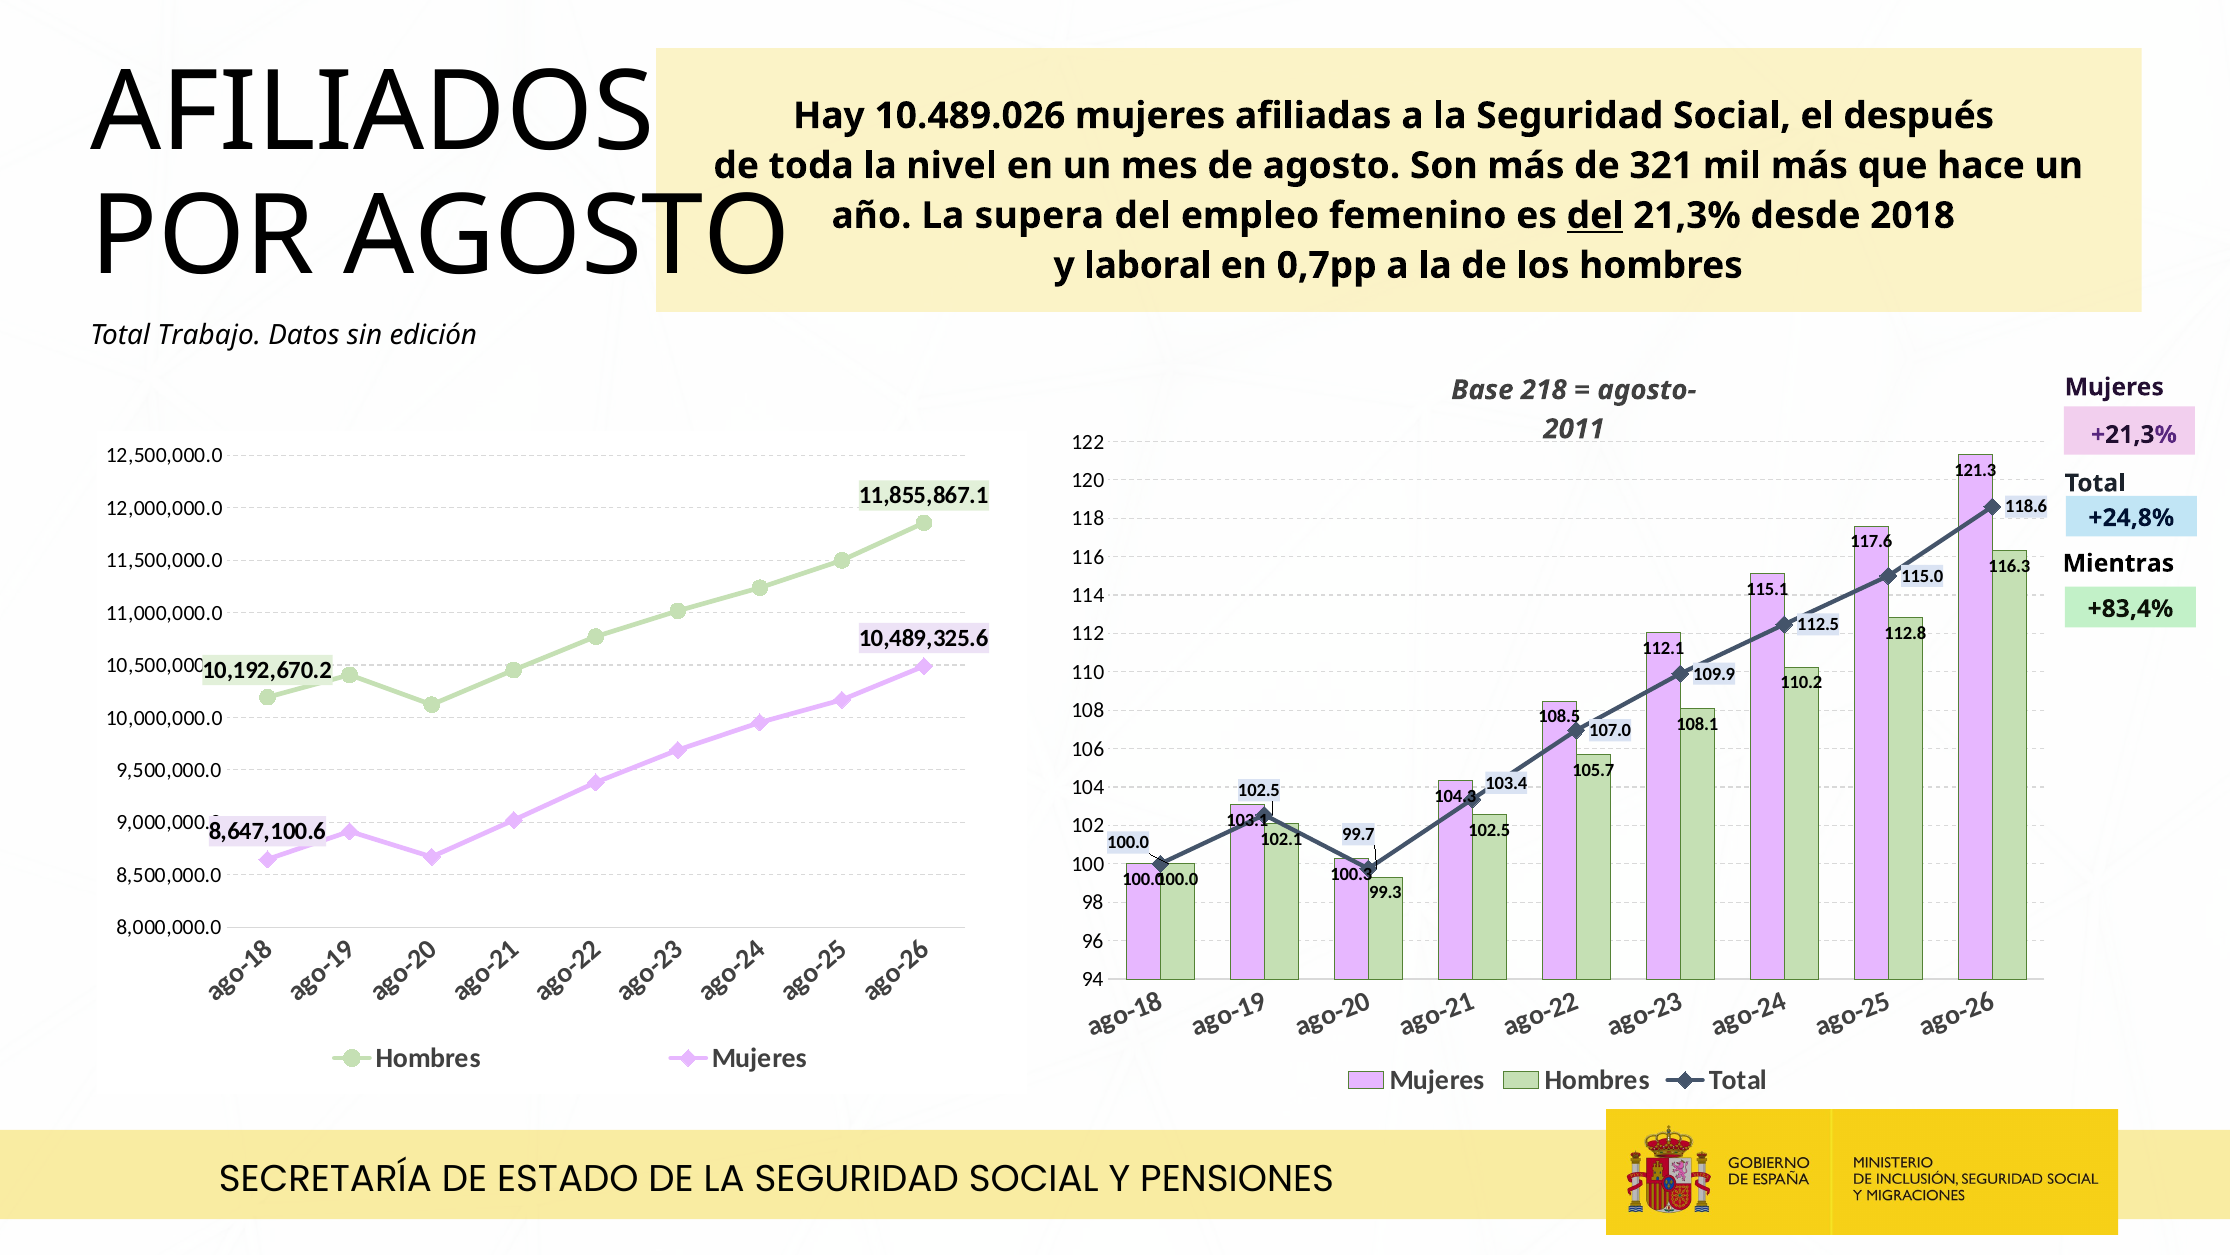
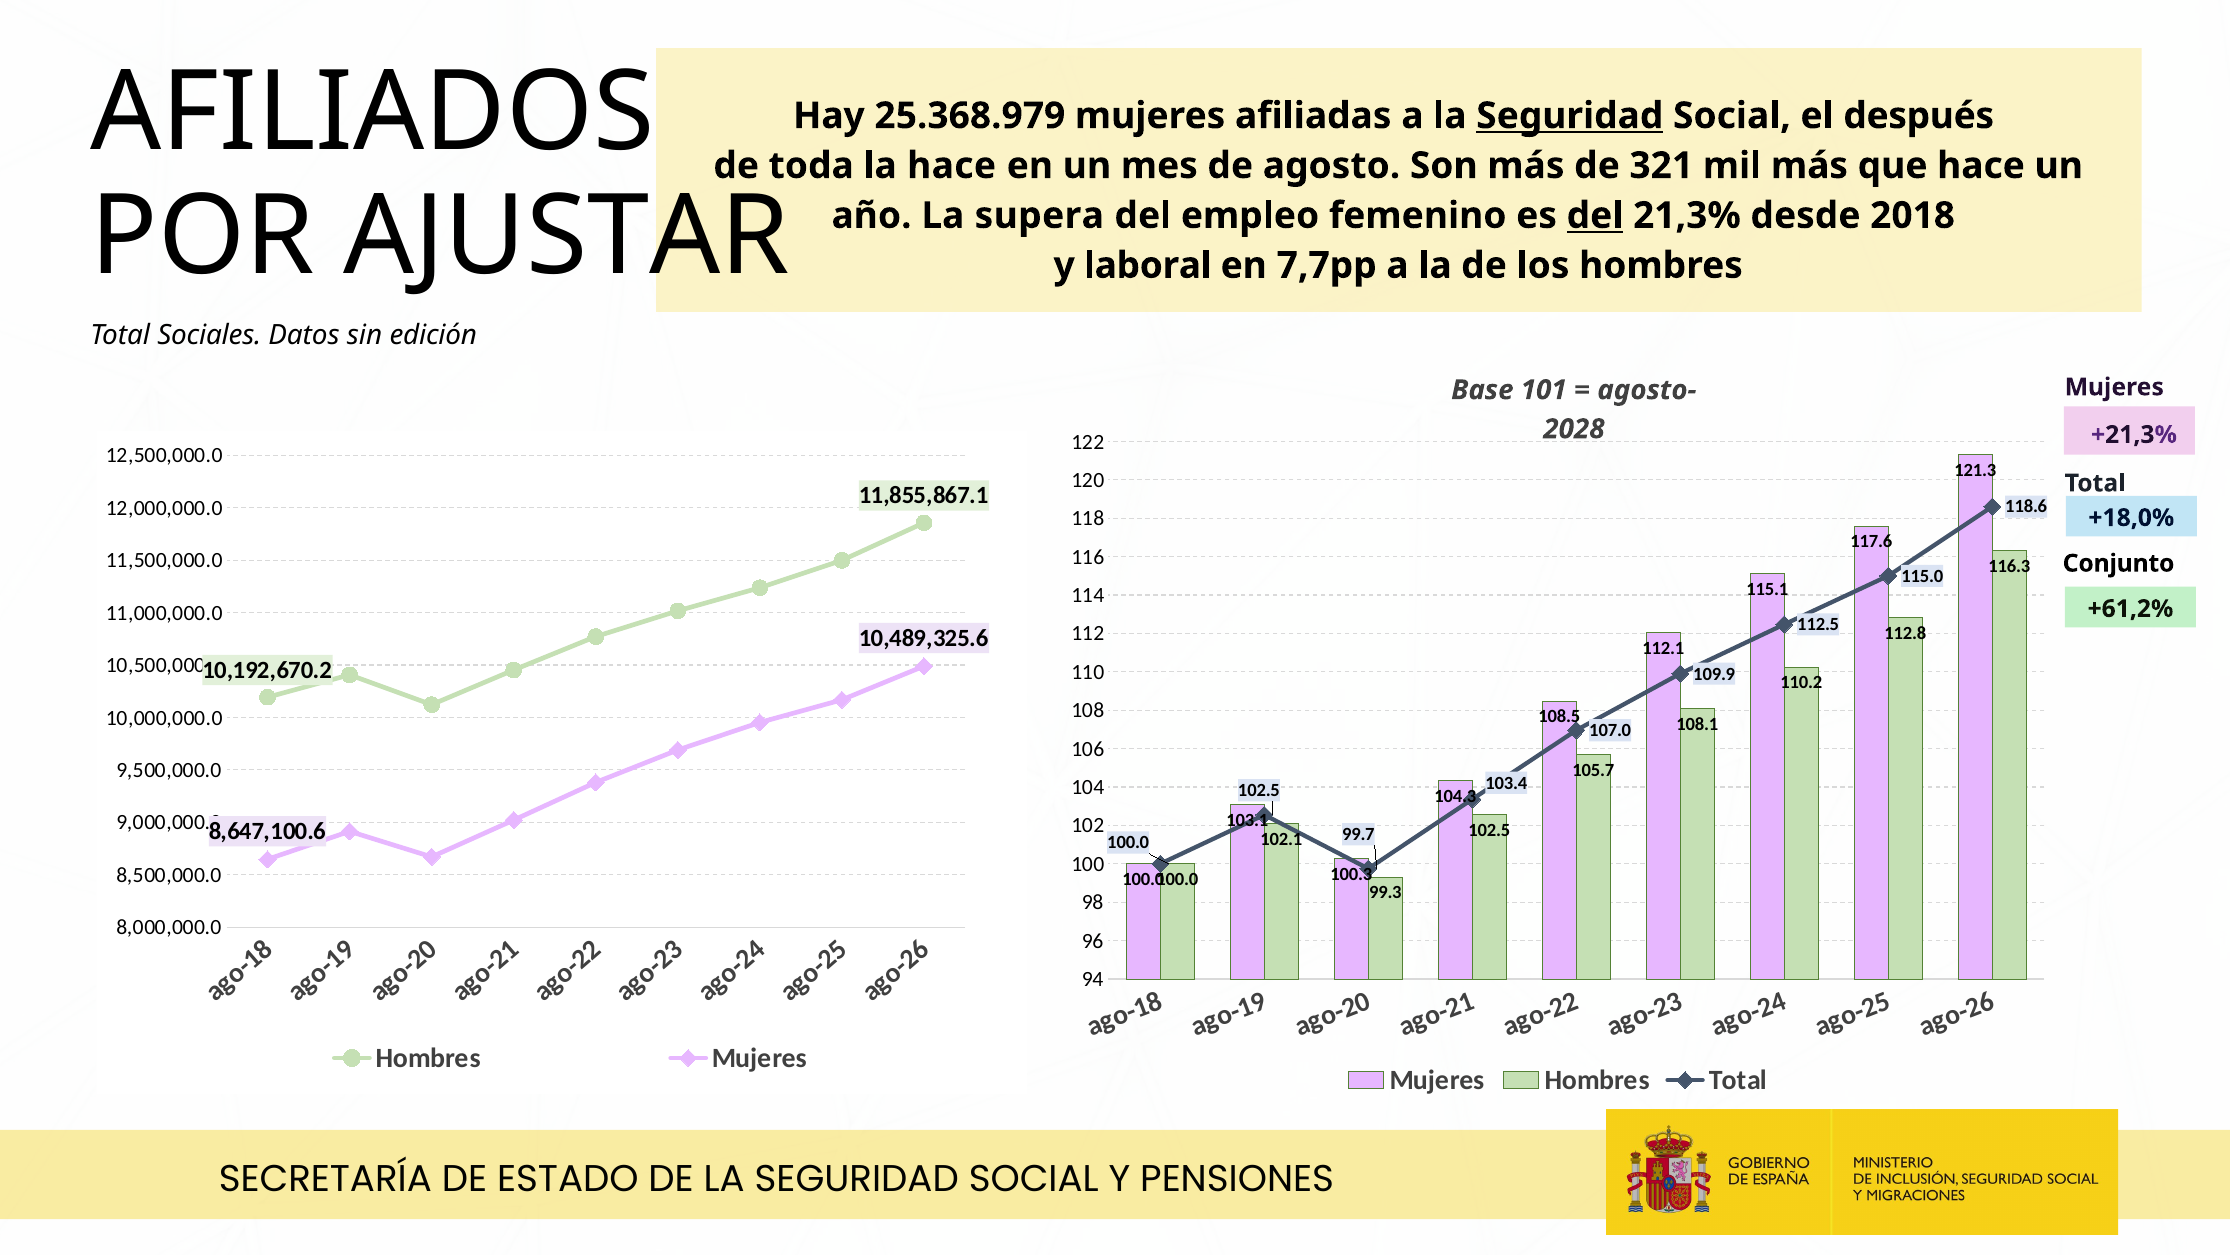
10.489.026: 10.489.026 -> 25.368.979
Seguridad at (1570, 116) underline: none -> present
la nivel: nivel -> hace
POR AGOSTO: AGOSTO -> AJUSTAR
0,7pp: 0,7pp -> 7,7pp
Trabajo: Trabajo -> Sociales
218: 218 -> 101
2011: 2011 -> 2028
+24,8%: +24,8% -> +18,0%
Mientras: Mientras -> Conjunto
+83,4%: +83,4% -> +61,2%
